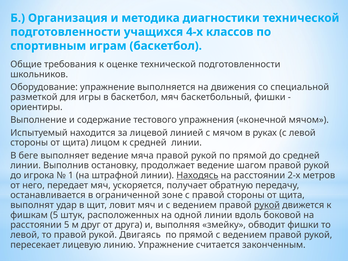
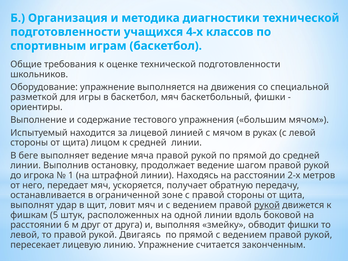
конечной: конечной -> большим
Находясь underline: present -> none
расстоянии 5: 5 -> 6
